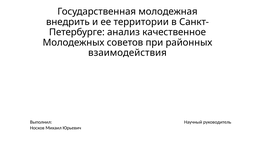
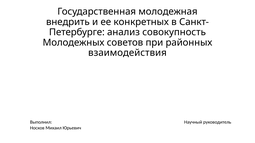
территории: территории -> конкретных
качественное: качественное -> совокупность
